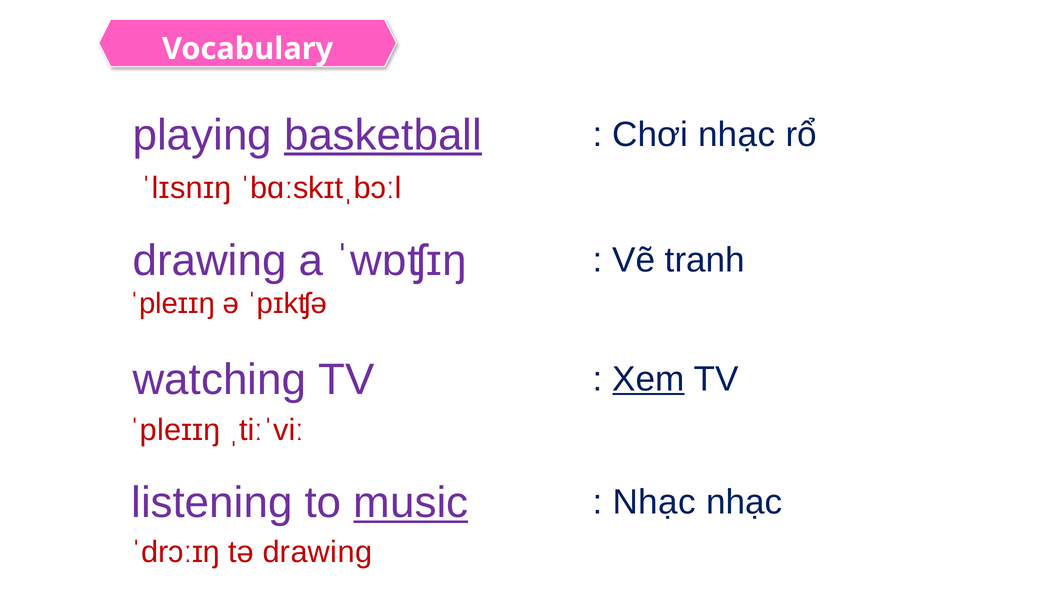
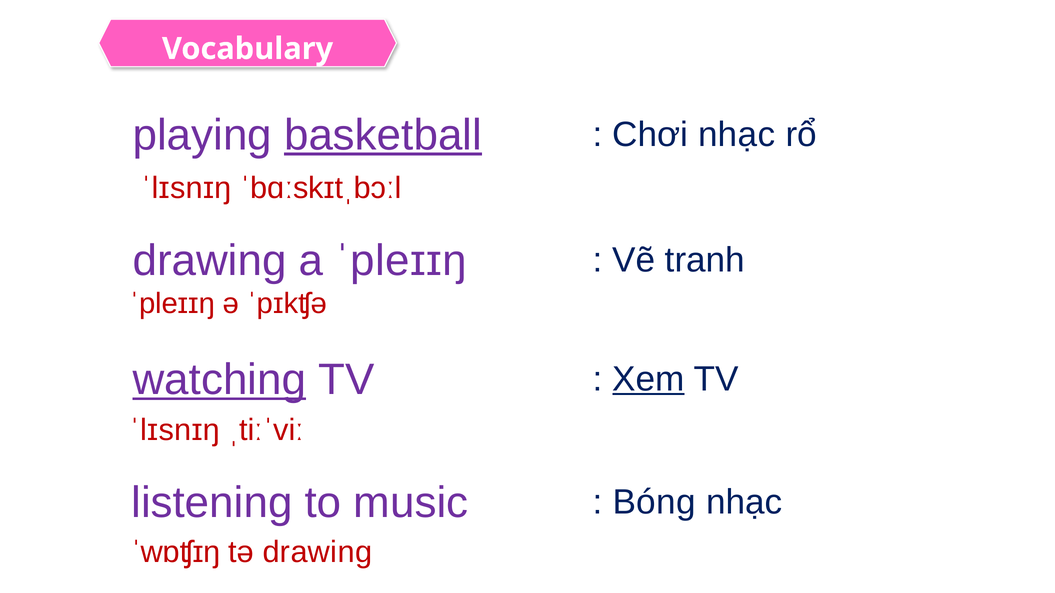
a ˈwɒʧɪŋ: ˈwɒʧɪŋ -> ˈpleɪɪŋ
watching underline: none -> present
ˈpleɪɪŋ at (175, 430): ˈpleɪɪŋ -> ˈlɪsnɪŋ
music underline: present -> none
Nhạc at (654, 502): Nhạc -> Bóng
ˈdrɔːɪŋ: ˈdrɔːɪŋ -> ˈwɒʧɪŋ
